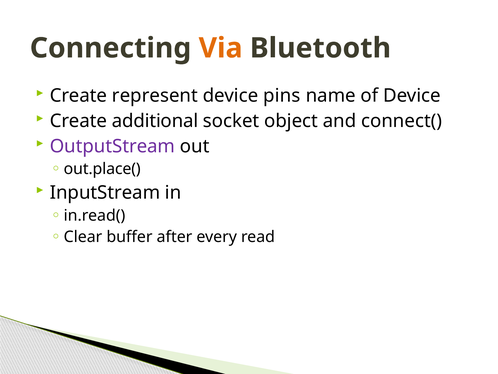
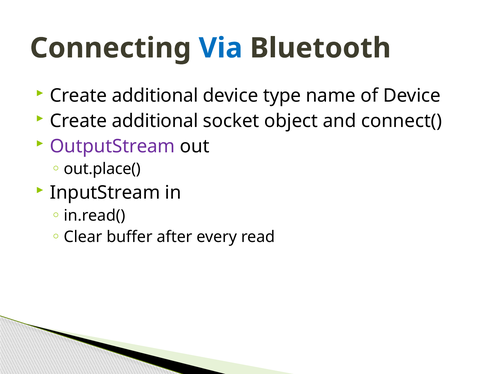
Via colour: orange -> blue
represent at (155, 96): represent -> additional
pins: pins -> type
